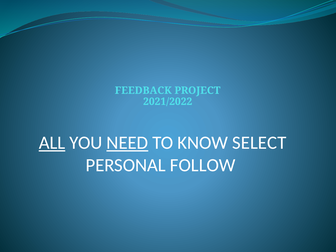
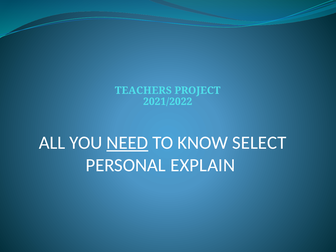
FEEDBACK: FEEDBACK -> TEACHERS
ALL underline: present -> none
FOLLOW: FOLLOW -> EXPLAIN
